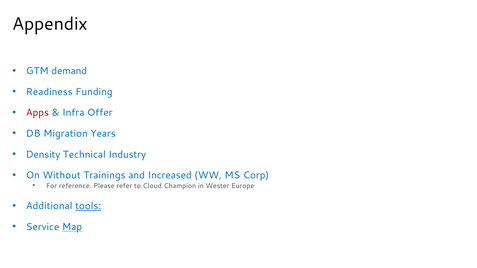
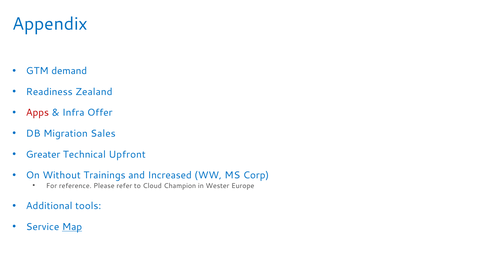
Appendix colour: black -> blue
Funding: Funding -> Zealand
Years: Years -> Sales
Density: Density -> Greater
Industry: Industry -> Upfront
tools underline: present -> none
